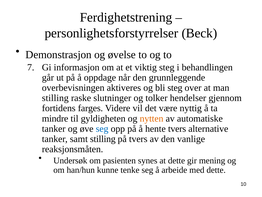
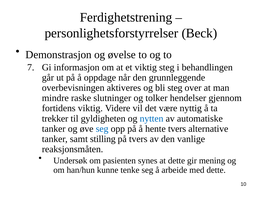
stilling at (55, 98): stilling -> mindre
fortidens farges: farges -> viktig
mindre: mindre -> trekker
nytten colour: orange -> blue
